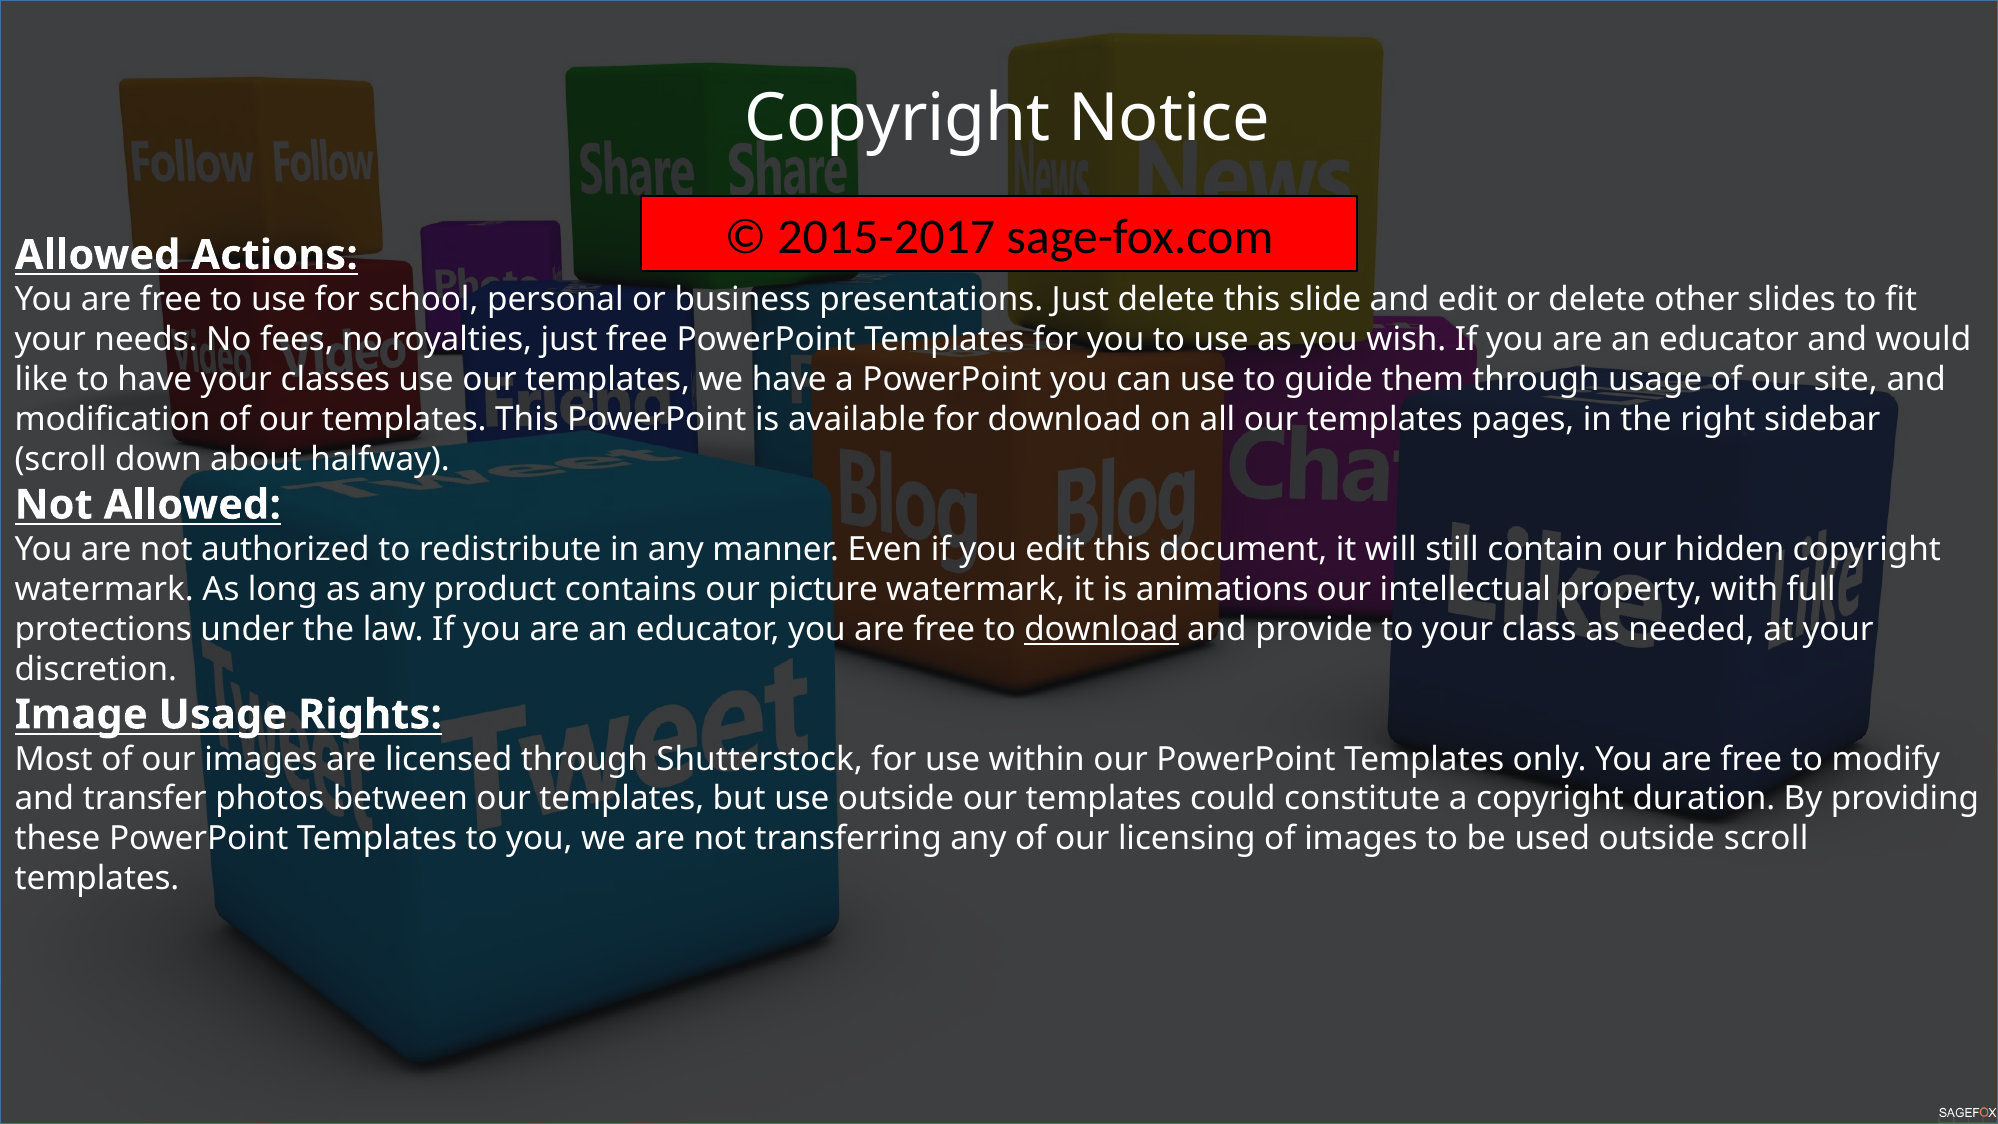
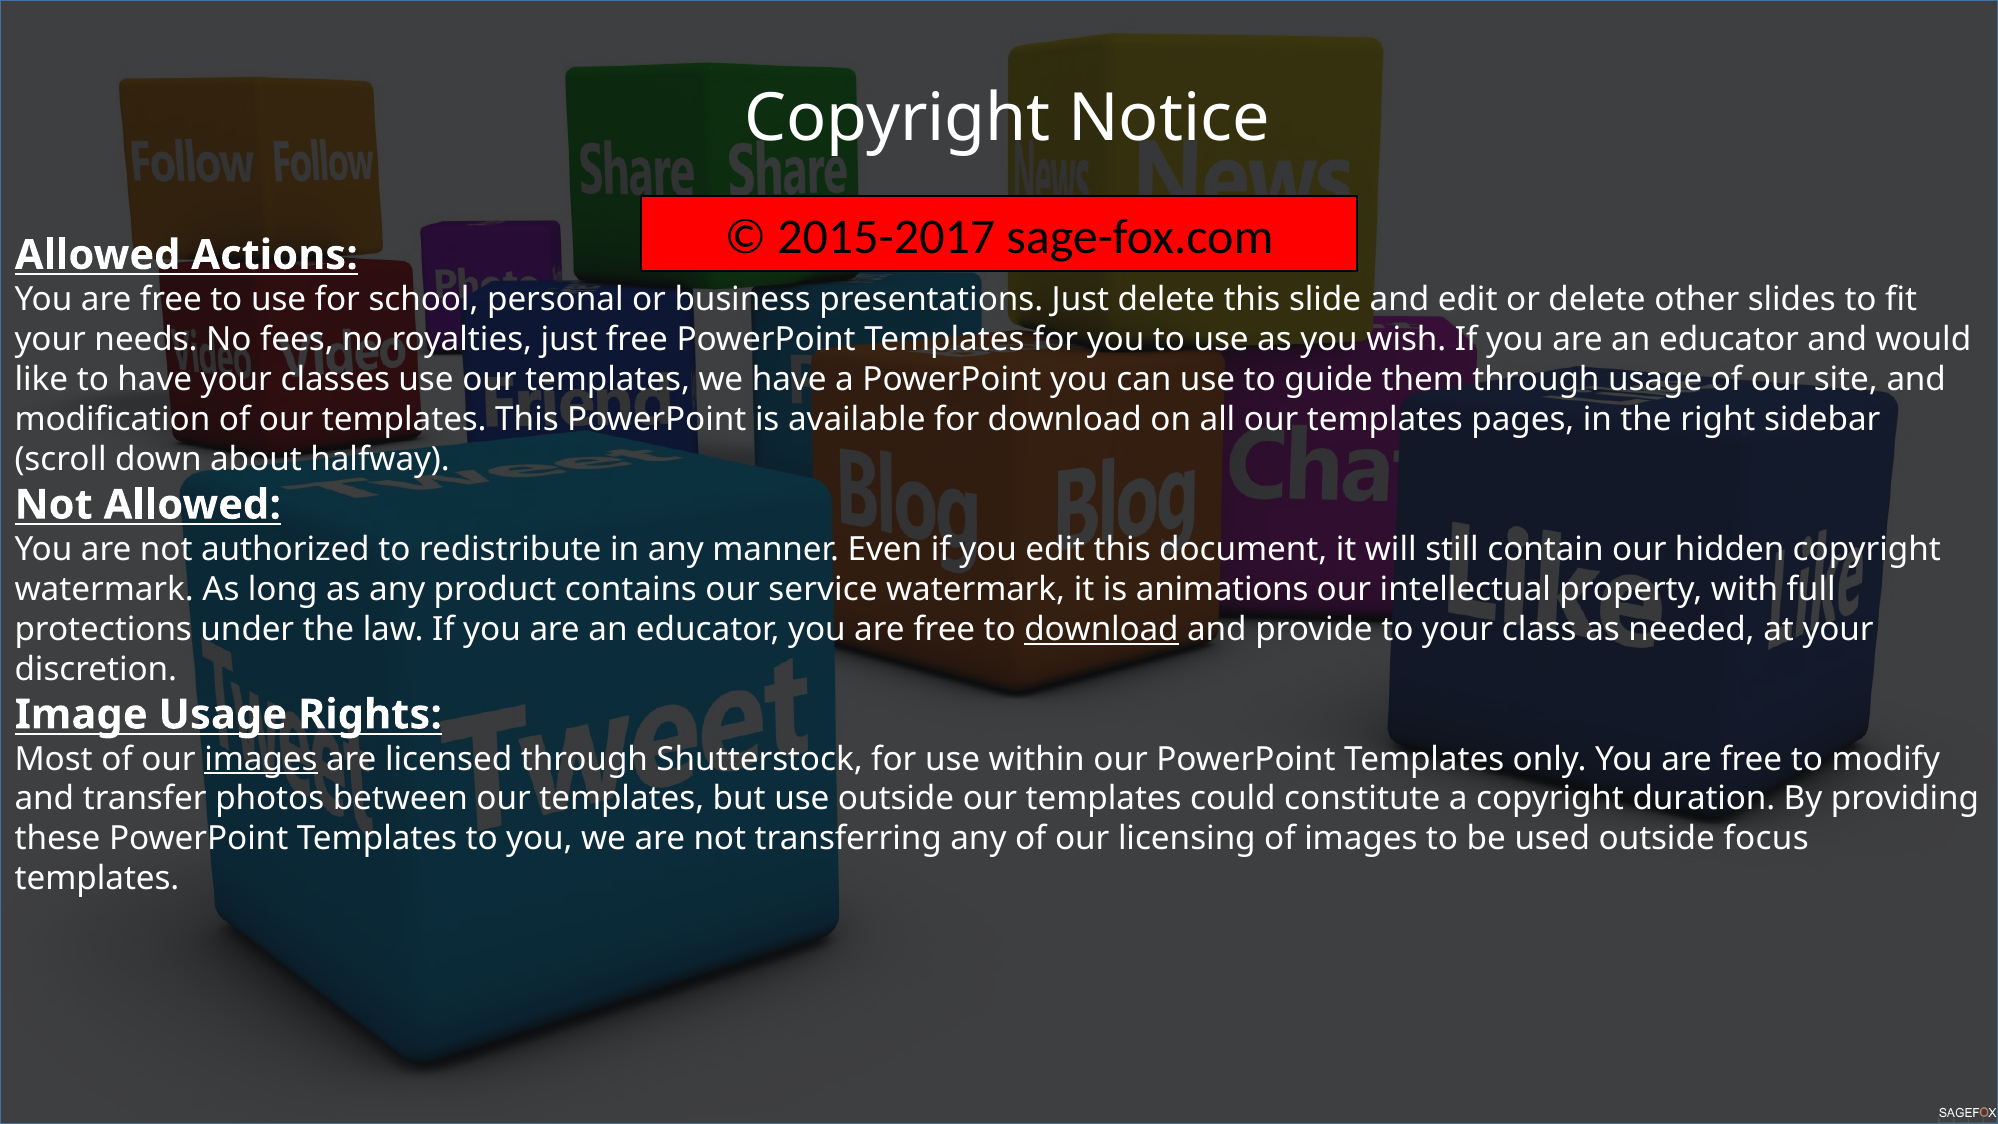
picture: picture -> service
images at (261, 759) underline: none -> present
outside scroll: scroll -> focus
